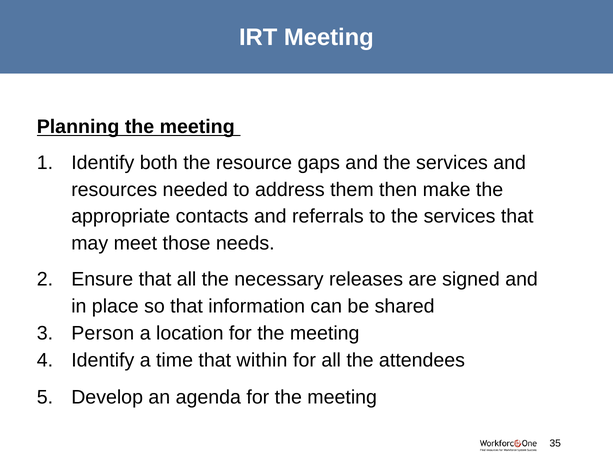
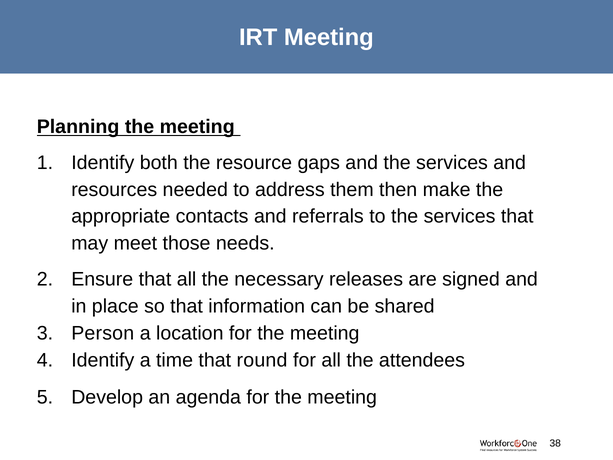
within: within -> round
35: 35 -> 38
